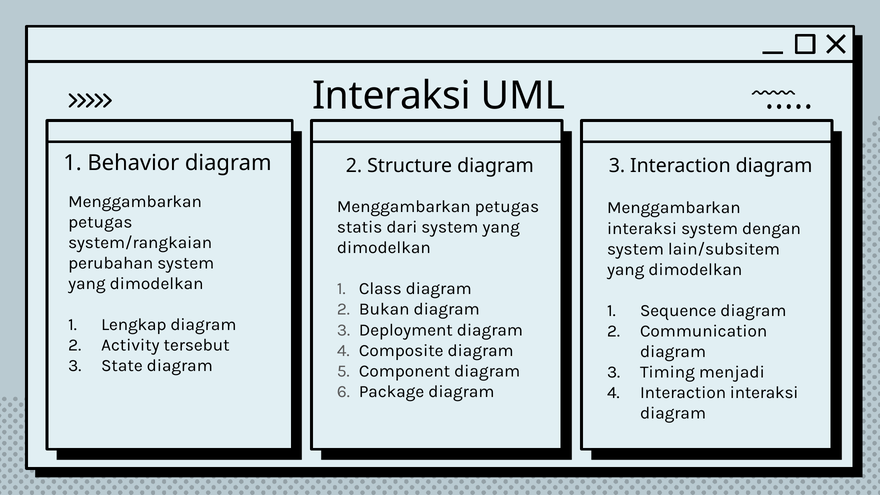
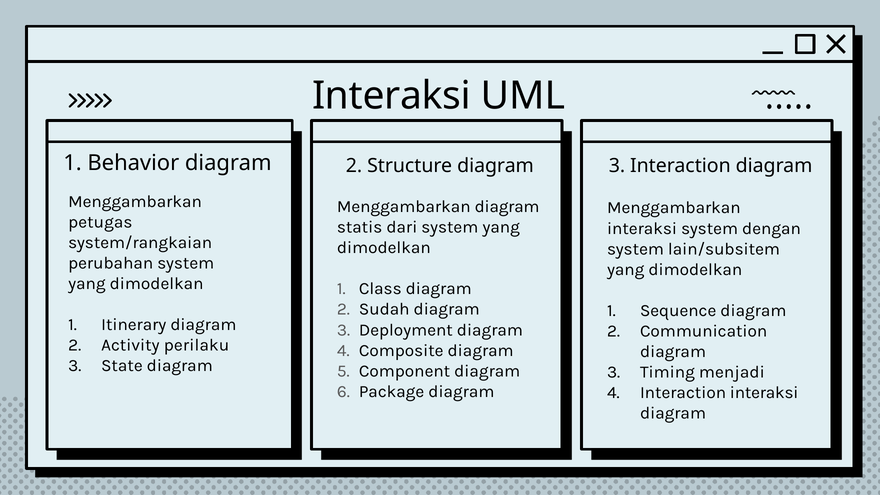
petugas at (507, 207): petugas -> diagram
Bukan: Bukan -> Sudah
Lengkap: Lengkap -> Itinerary
tersebut: tersebut -> perilaku
